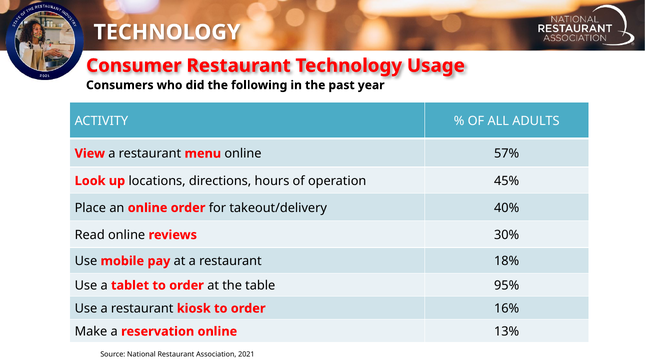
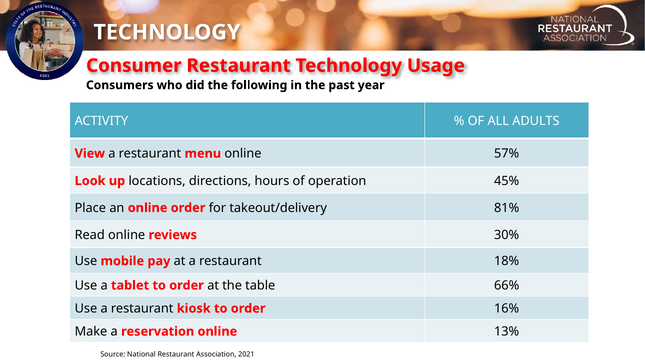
40%: 40% -> 81%
95%: 95% -> 66%
